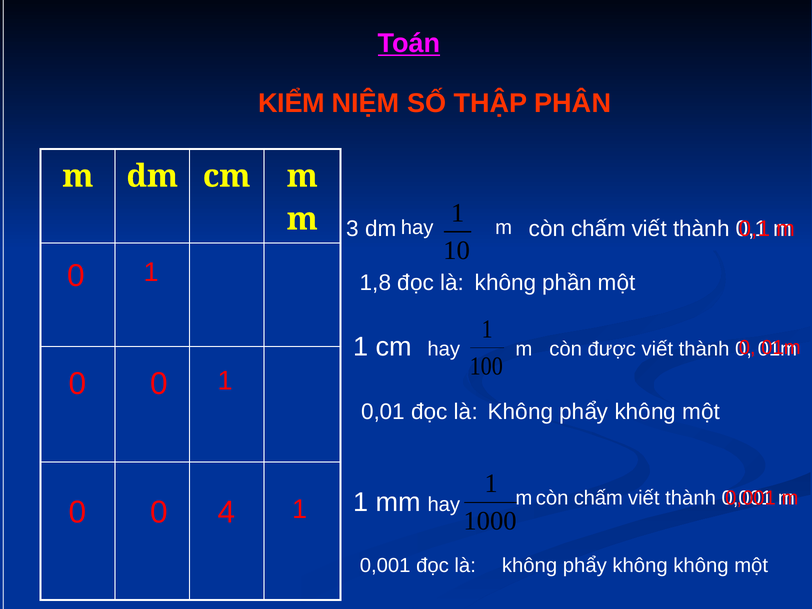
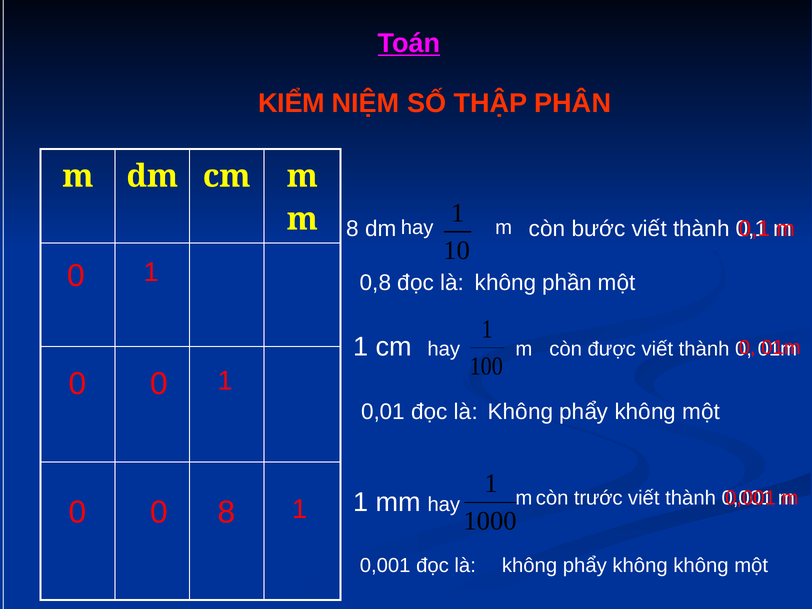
m 3: 3 -> 8
còn chấm: chấm -> bước
1,8: 1,8 -> 0,8
chấm at (598, 498): chấm -> trước
0 4: 4 -> 8
